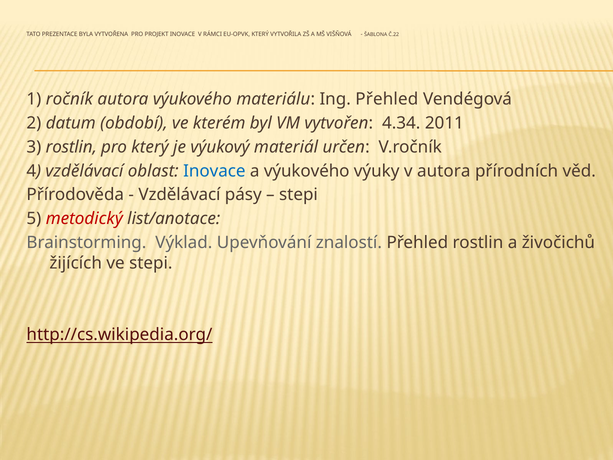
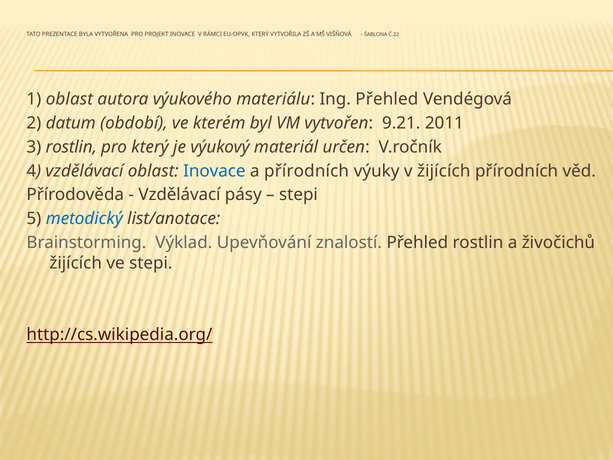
1 ročník: ročník -> oblast
4.34: 4.34 -> 9.21
a výukového: výukového -> přírodních
v autora: autora -> žijících
metodický colour: red -> blue
